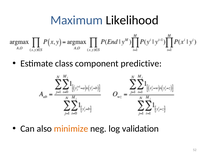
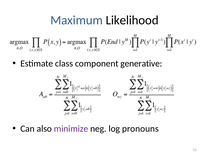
predictive: predictive -> generative
minimize colour: orange -> purple
validation: validation -> pronouns
